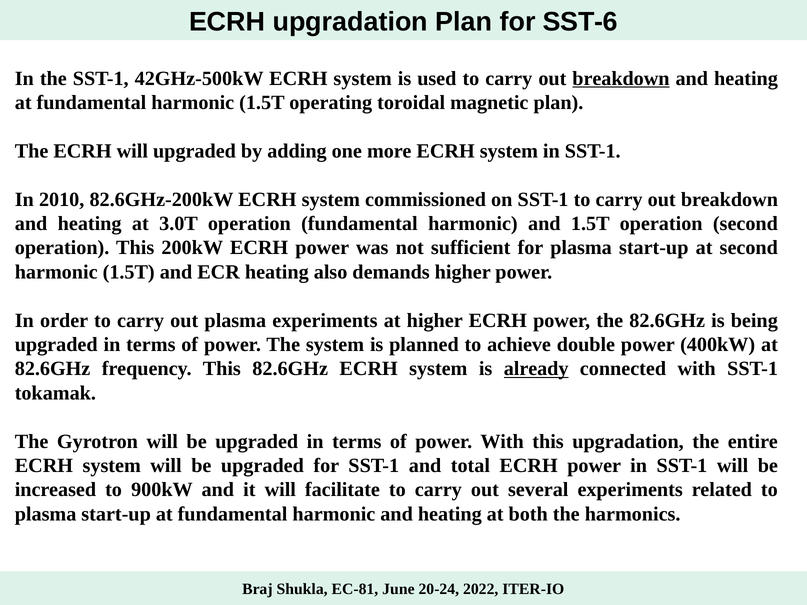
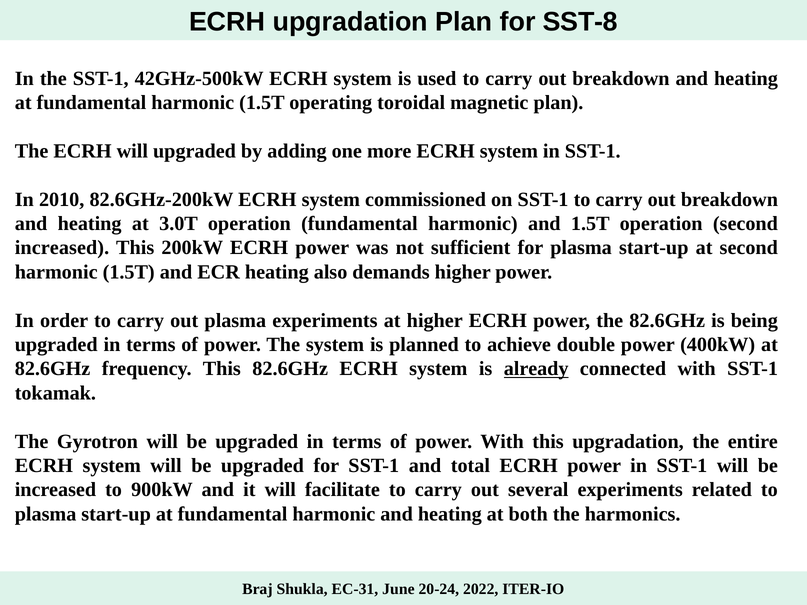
SST-6: SST-6 -> SST-8
breakdown at (621, 78) underline: present -> none
operation at (62, 248): operation -> increased
EC-81: EC-81 -> EC-31
